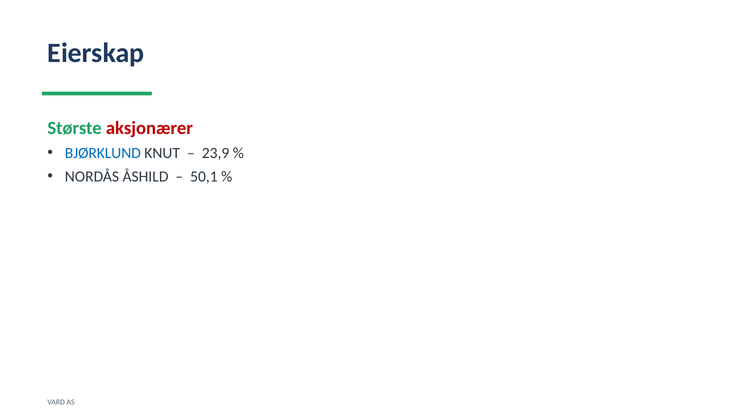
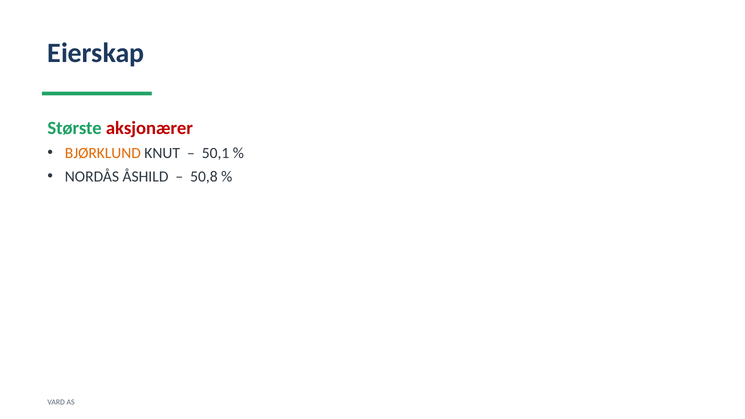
BJØRKLUND colour: blue -> orange
23,9: 23,9 -> 50,1
50,1: 50,1 -> 50,8
